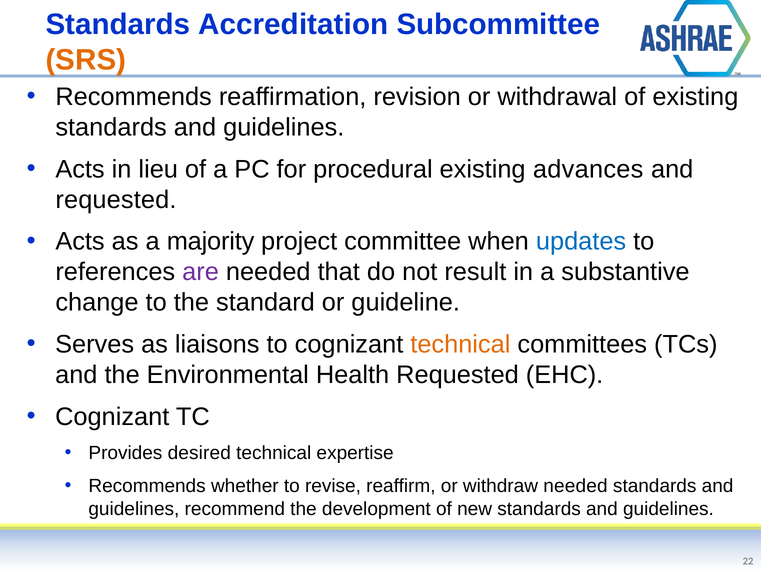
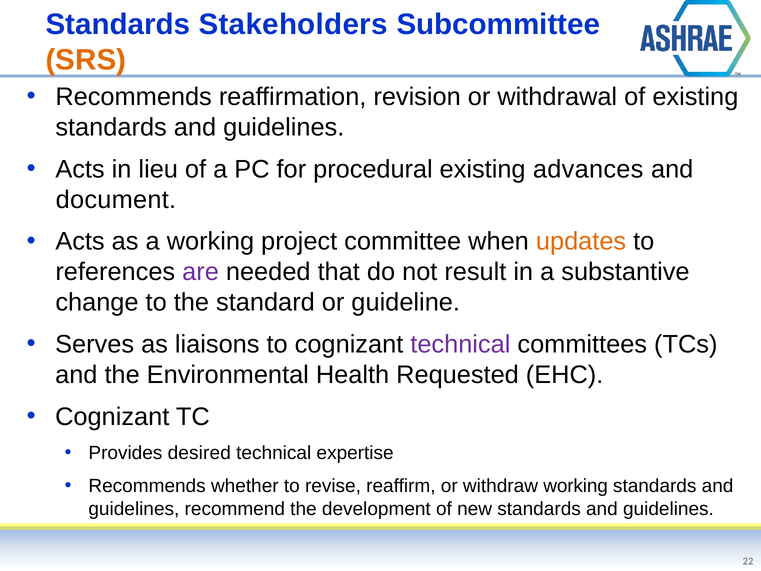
Accreditation: Accreditation -> Stakeholders
requested at (116, 200): requested -> document
a majority: majority -> working
updates colour: blue -> orange
technical at (460, 344) colour: orange -> purple
withdraw needed: needed -> working
